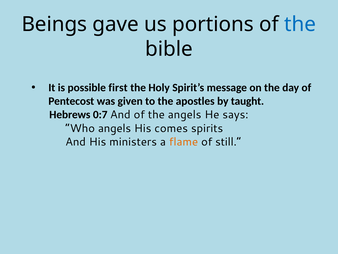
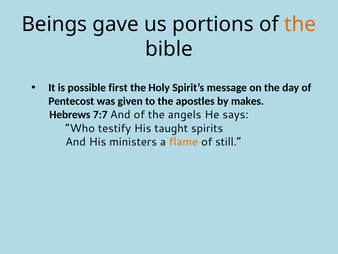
the at (300, 24) colour: blue -> orange
taught: taught -> makes
0:7: 0:7 -> 7:7
Who angels: angels -> testify
comes: comes -> taught
